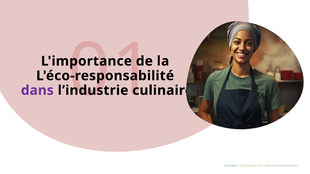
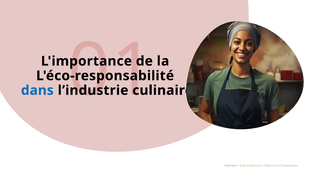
dans colour: purple -> blue
